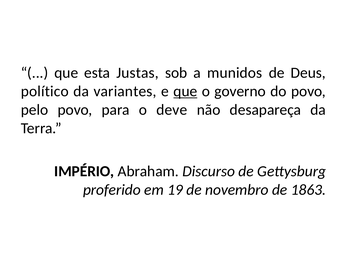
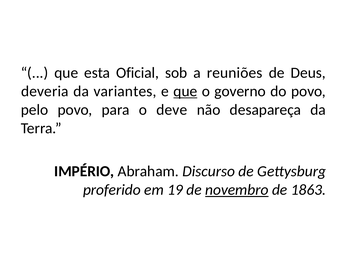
Justas: Justas -> Oficial
munidos: munidos -> reuniões
político: político -> deveria
novembro underline: none -> present
